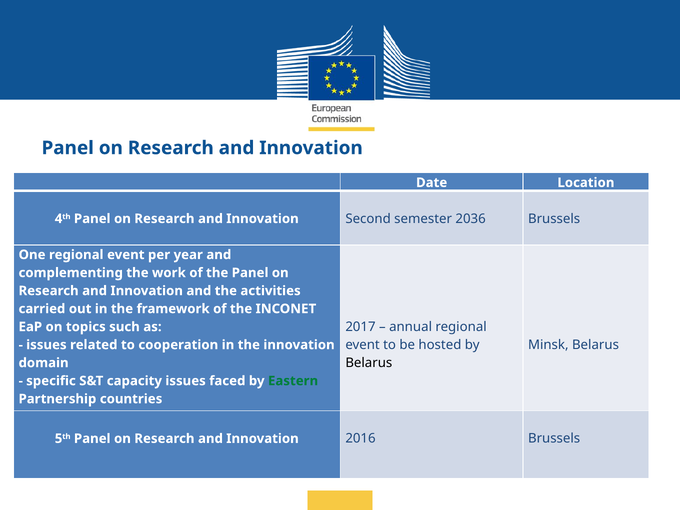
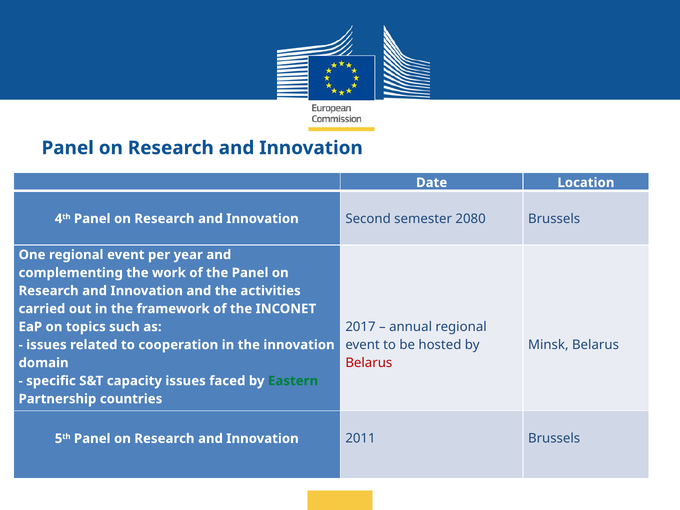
2036: 2036 -> 2080
Belarus at (369, 363) colour: black -> red
2016: 2016 -> 2011
